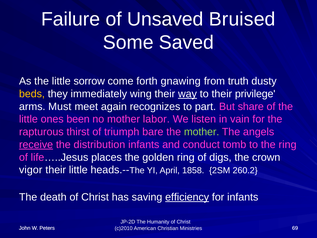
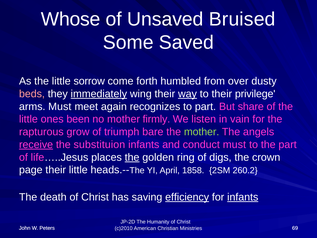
Failure: Failure -> Whose
gnawing: gnawing -> humbled
truth: truth -> over
beds colour: yellow -> pink
immediately underline: none -> present
labor: labor -> firmly
thirst: thirst -> grow
distribution: distribution -> substituion
conduct tomb: tomb -> must
the ring: ring -> part
the at (132, 157) underline: none -> present
vigor: vigor -> page
infants at (243, 197) underline: none -> present
